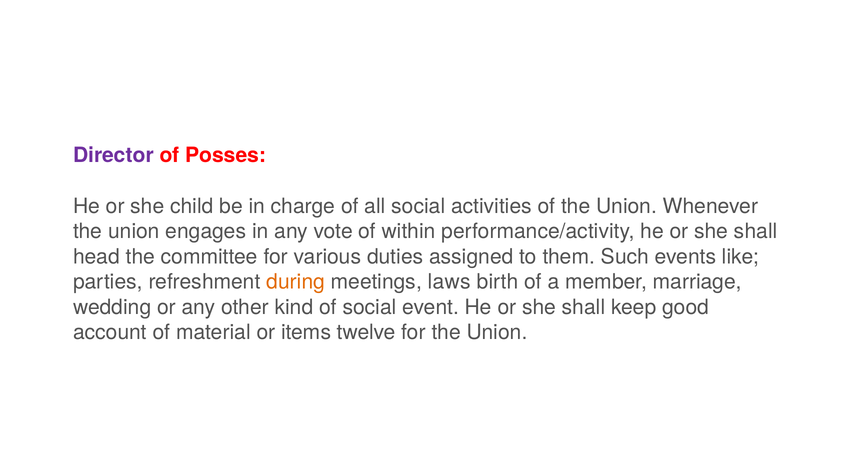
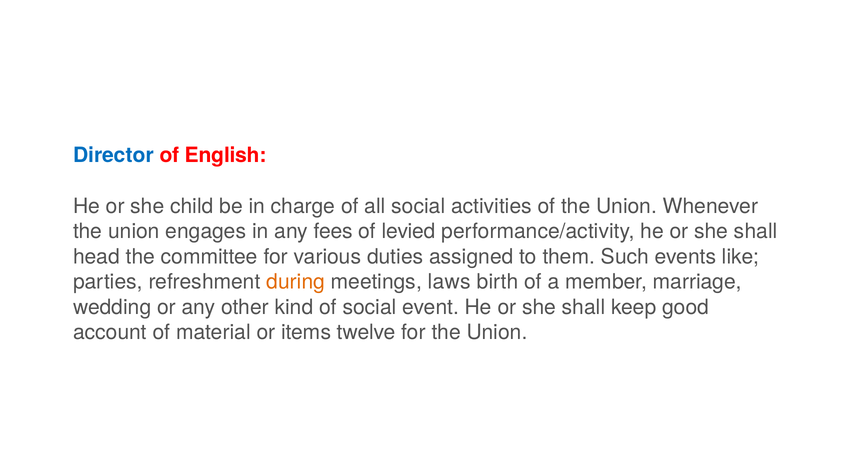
Director colour: purple -> blue
Posses: Posses -> English
vote: vote -> fees
within: within -> levied
